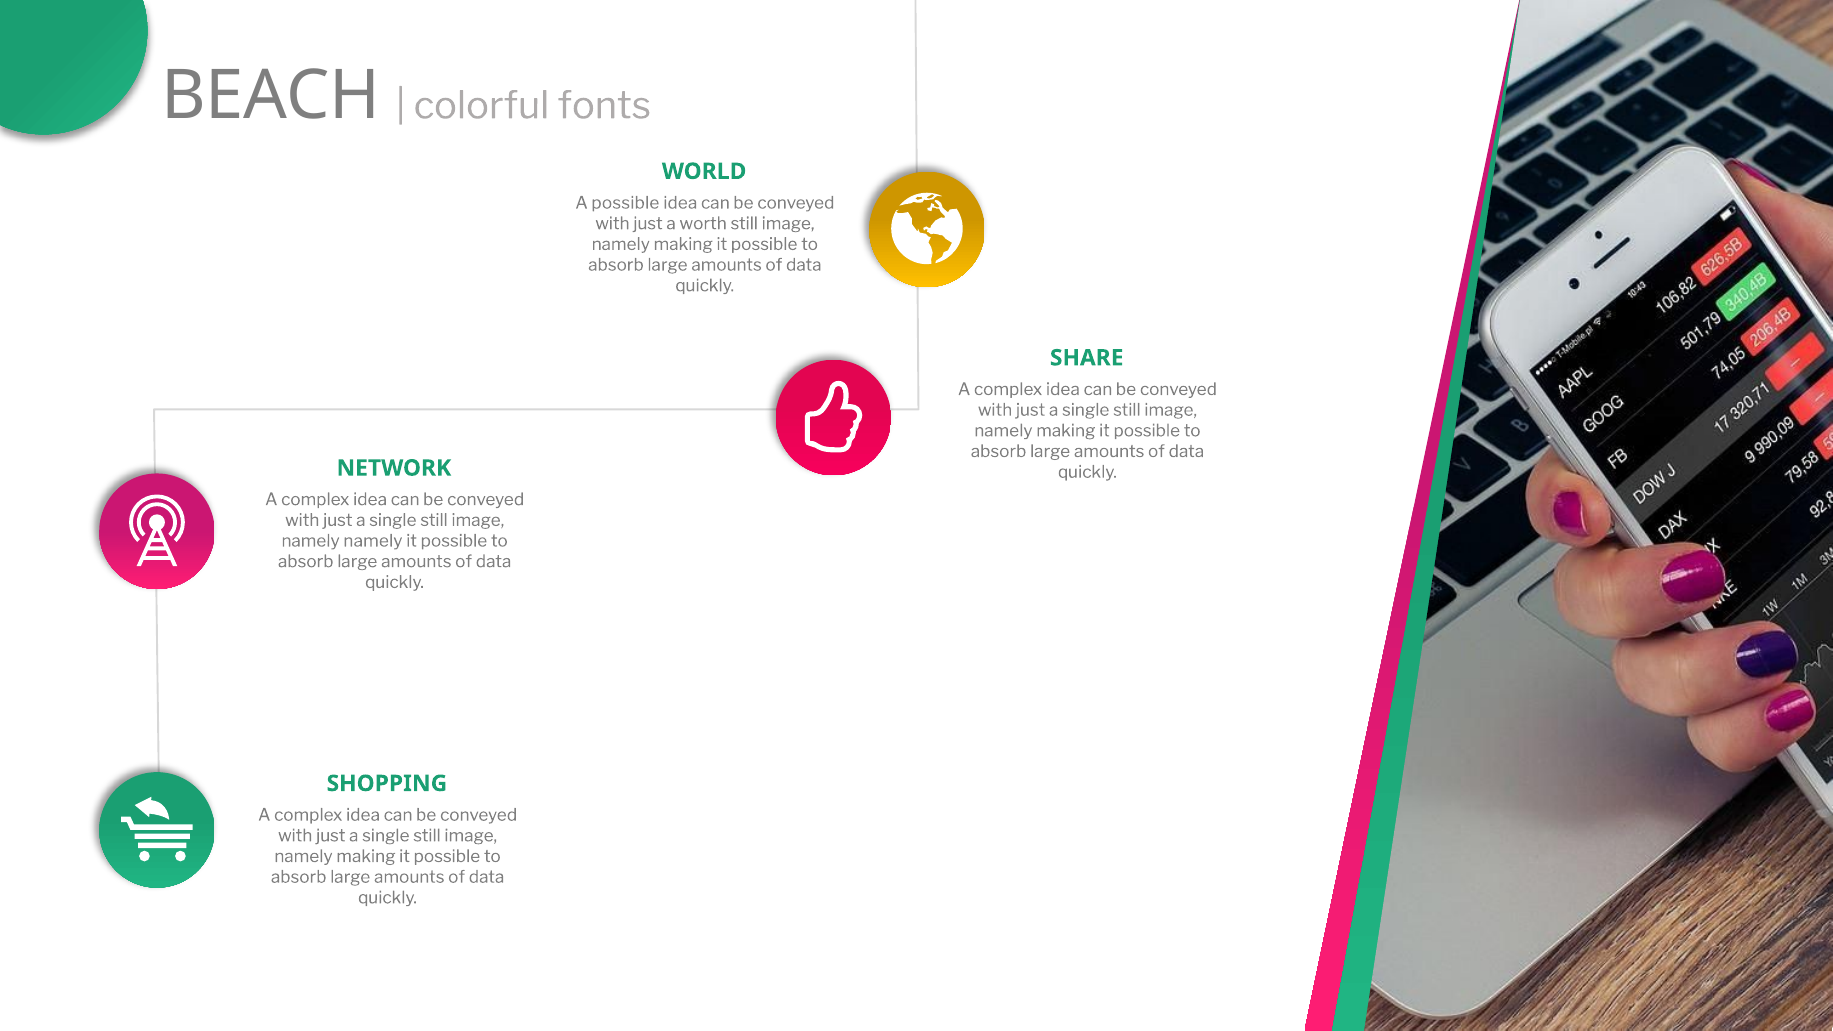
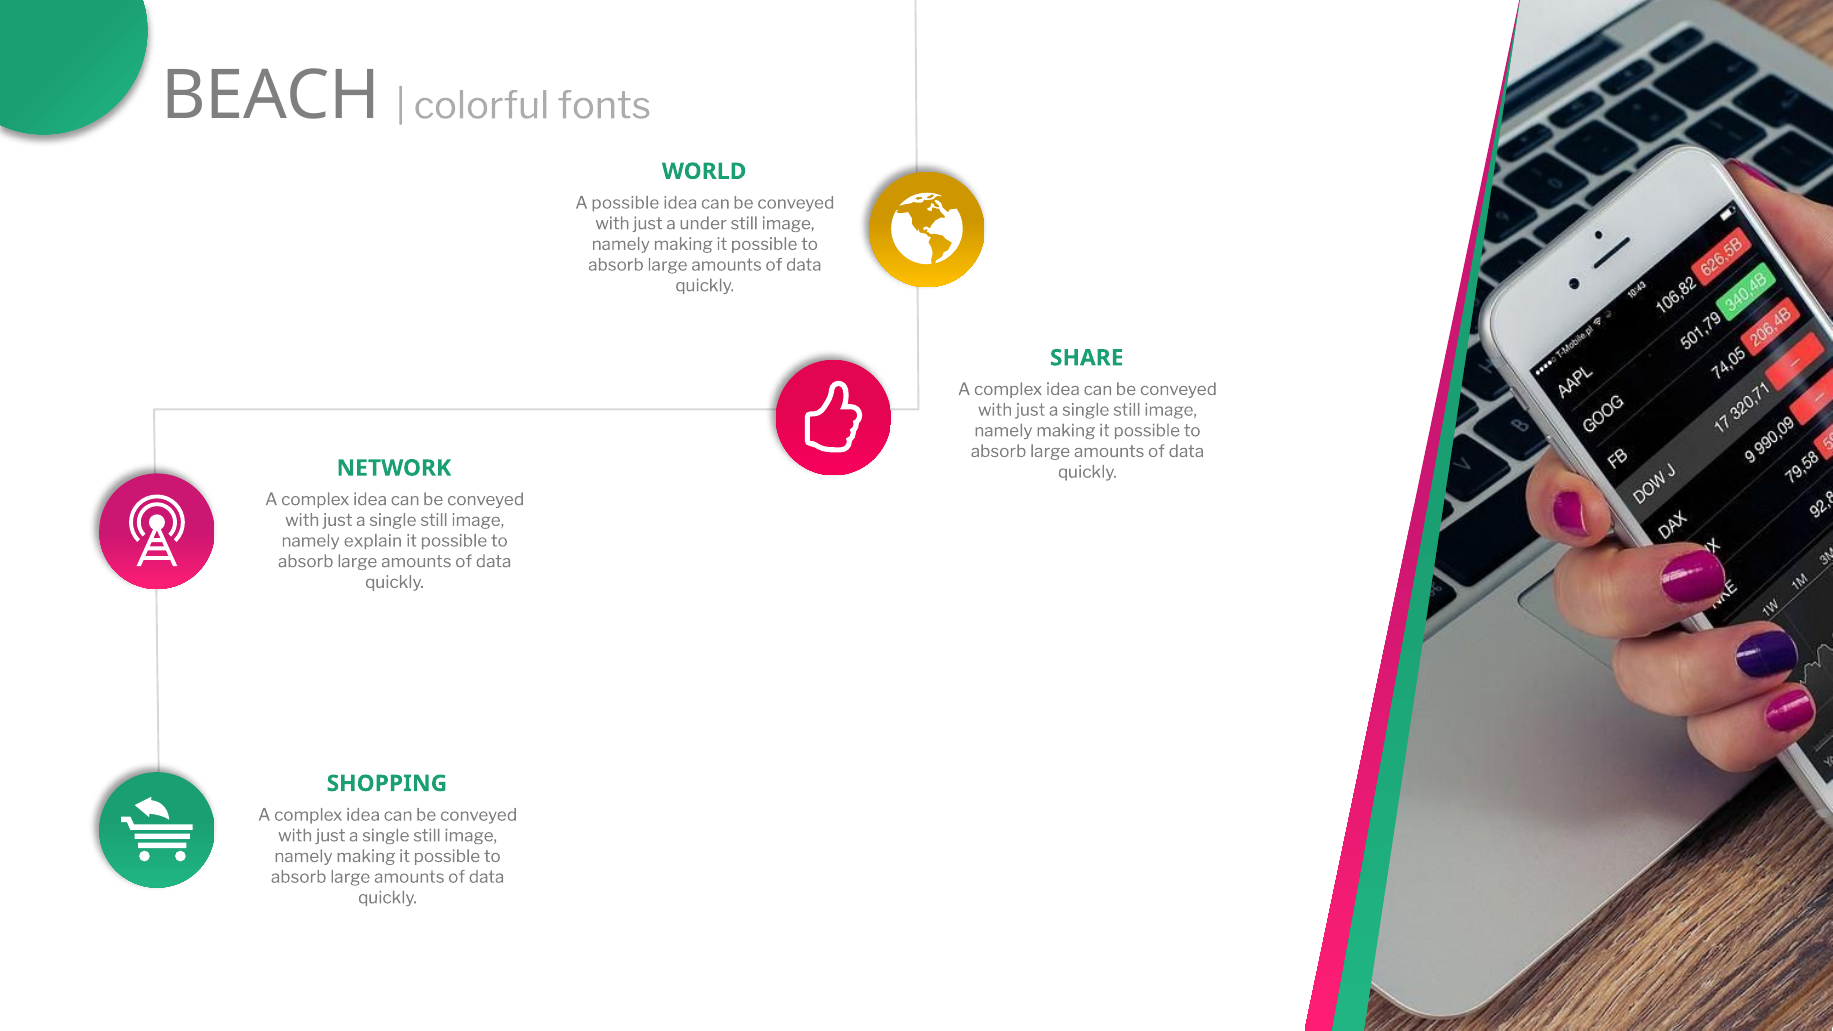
worth: worth -> under
namely namely: namely -> explain
